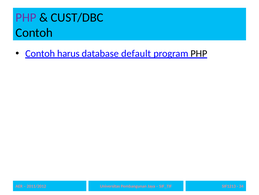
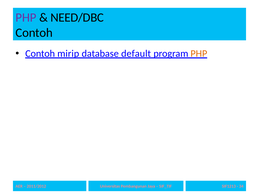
CUST/DBC: CUST/DBC -> NEED/DBC
harus: harus -> mirip
PHP at (199, 53) colour: black -> orange
